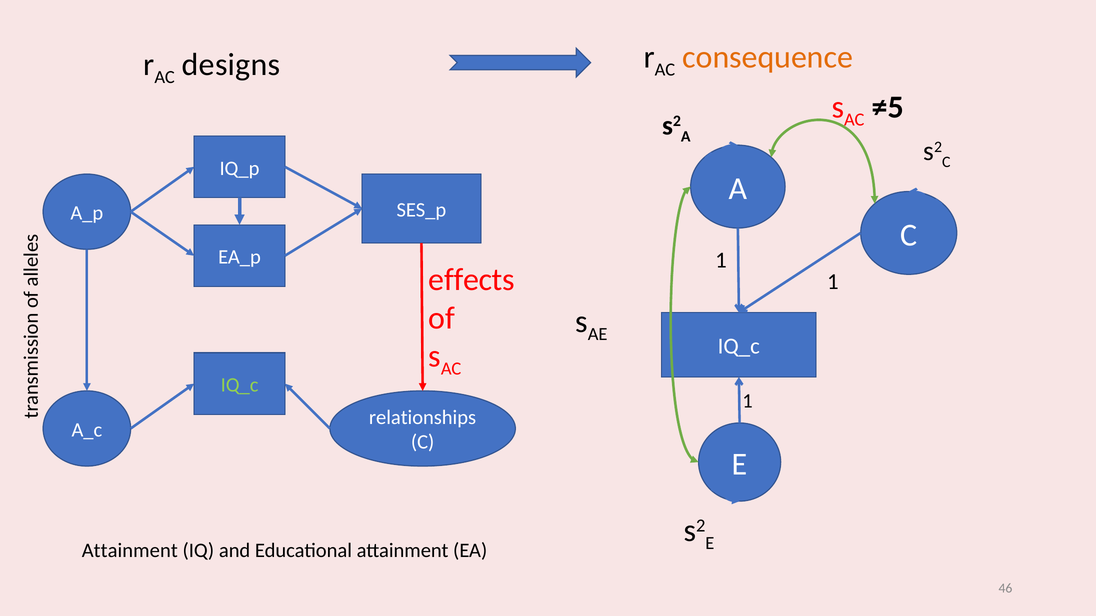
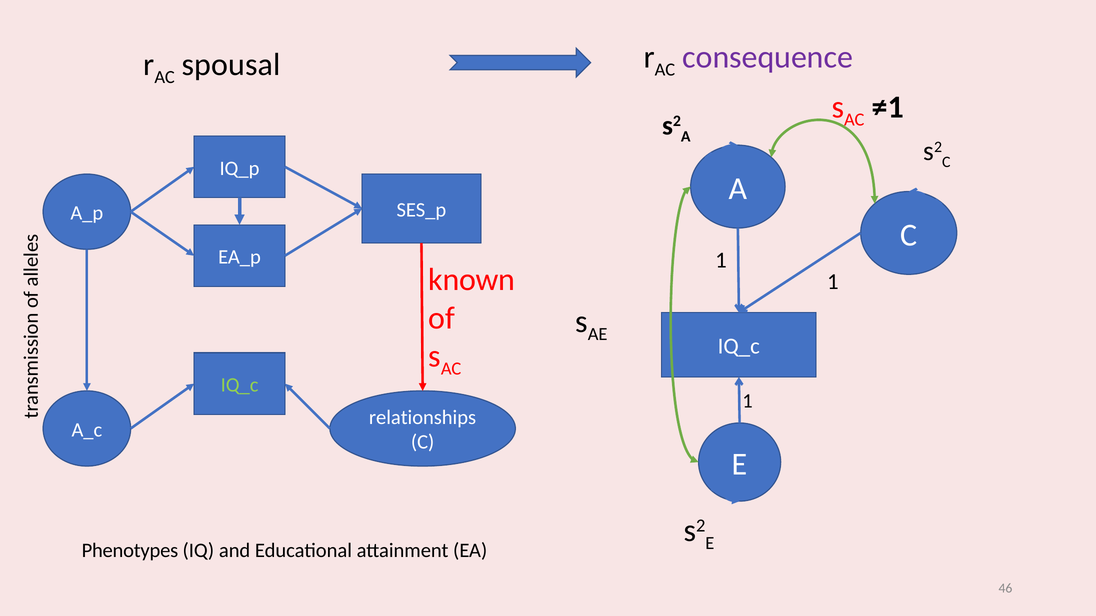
designs: designs -> spousal
consequence colour: orange -> purple
≠5: ≠5 -> ≠1
effects: effects -> known
Attainment at (130, 551): Attainment -> Phenotypes
